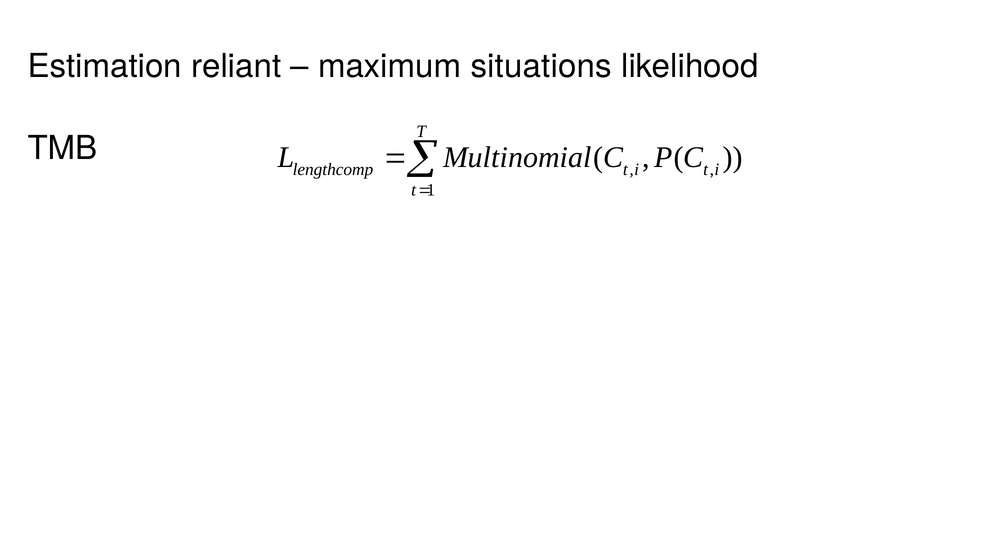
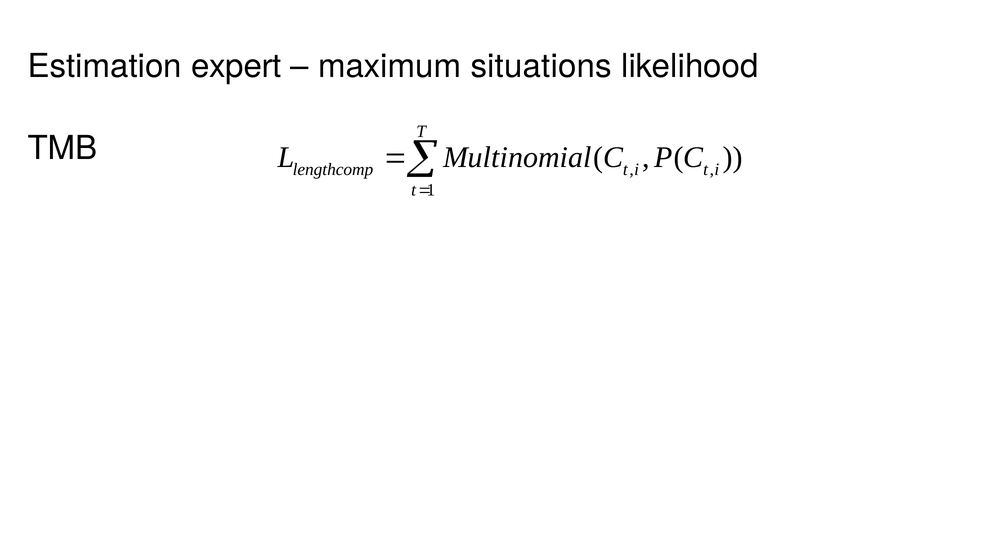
reliant: reliant -> expert
